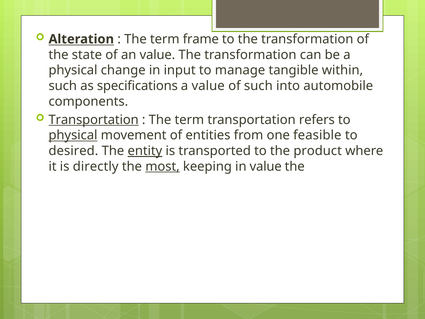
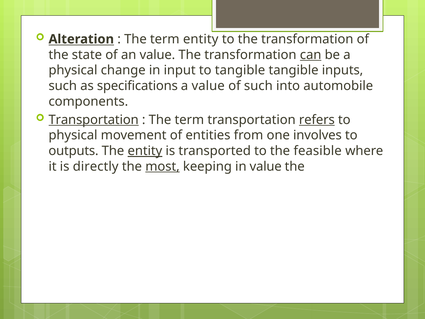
term frame: frame -> entity
can underline: none -> present
to manage: manage -> tangible
within: within -> inputs
refers underline: none -> present
physical at (73, 135) underline: present -> none
feasible: feasible -> involves
desired: desired -> outputs
product: product -> feasible
